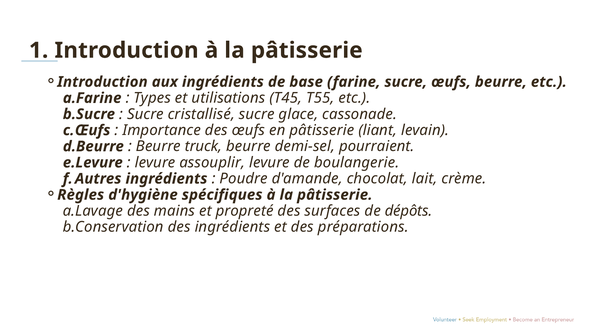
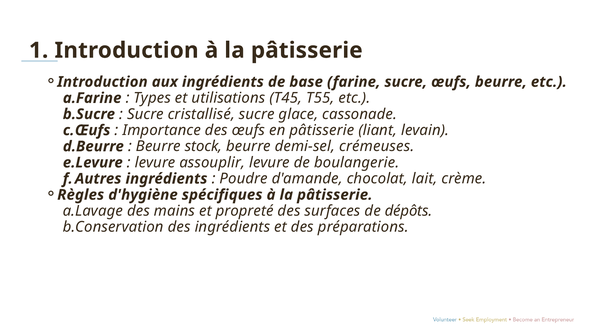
truck: truck -> stock
pourraient: pourraient -> crémeuses
